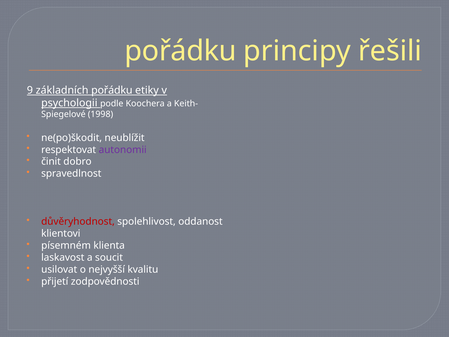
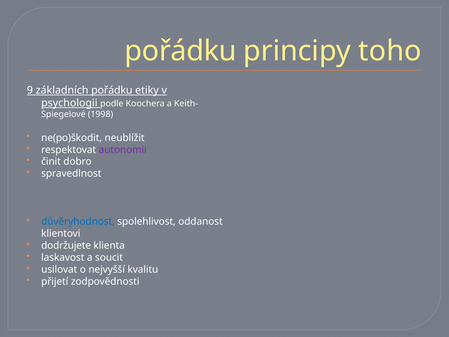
řešili: řešili -> toho
důvěryhodnost colour: red -> blue
písemném: písemném -> dodržujete
